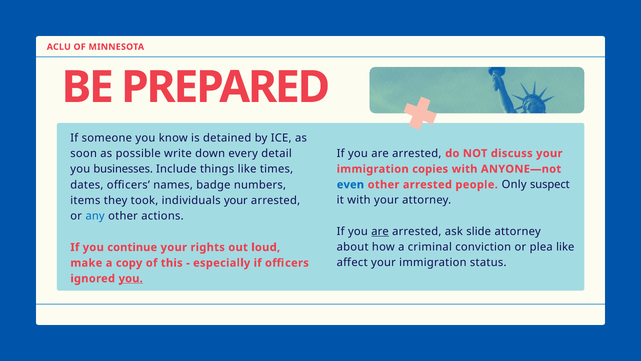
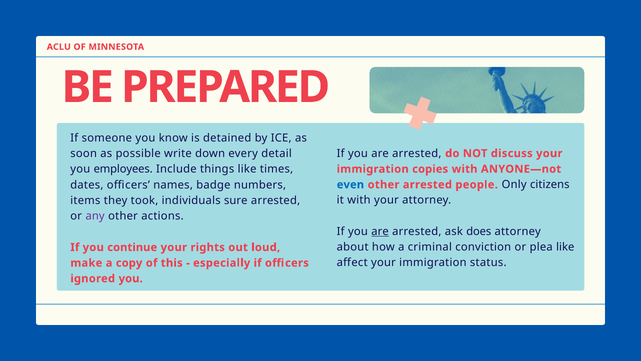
businesses: businesses -> employees
suspect: suspect -> citizens
individuals your: your -> sure
any colour: blue -> purple
slide: slide -> does
you at (131, 278) underline: present -> none
